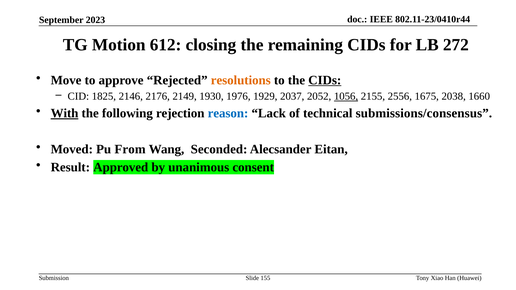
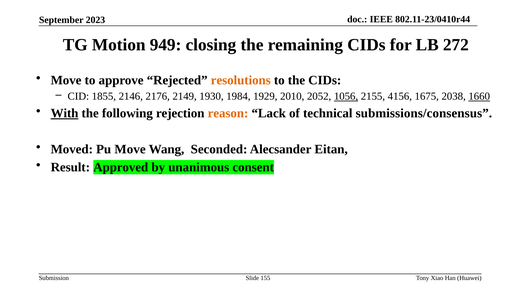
612: 612 -> 949
CIDs at (325, 80) underline: present -> none
1825: 1825 -> 1855
1976: 1976 -> 1984
2037: 2037 -> 2010
2556: 2556 -> 4156
1660 underline: none -> present
reason colour: blue -> orange
Pu From: From -> Move
